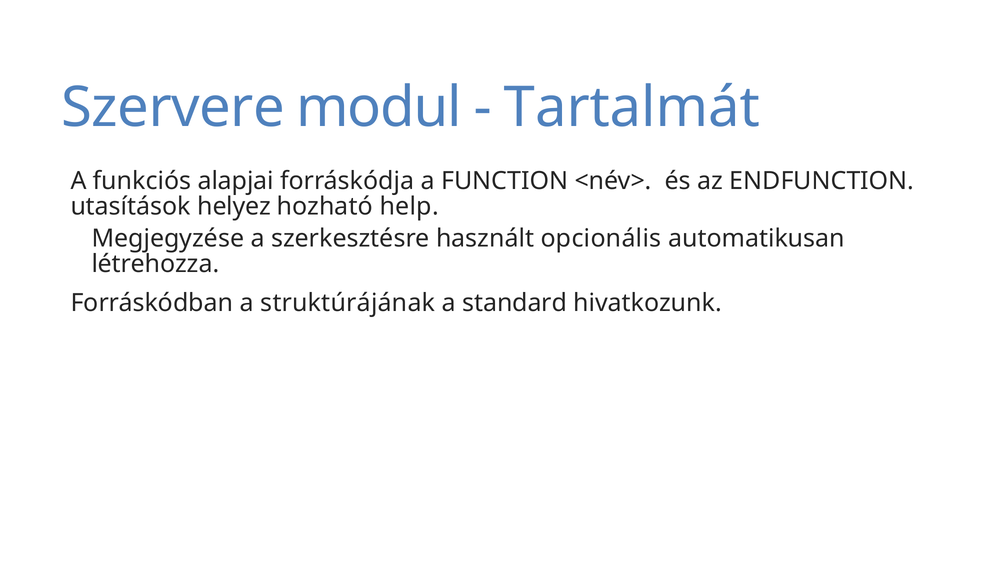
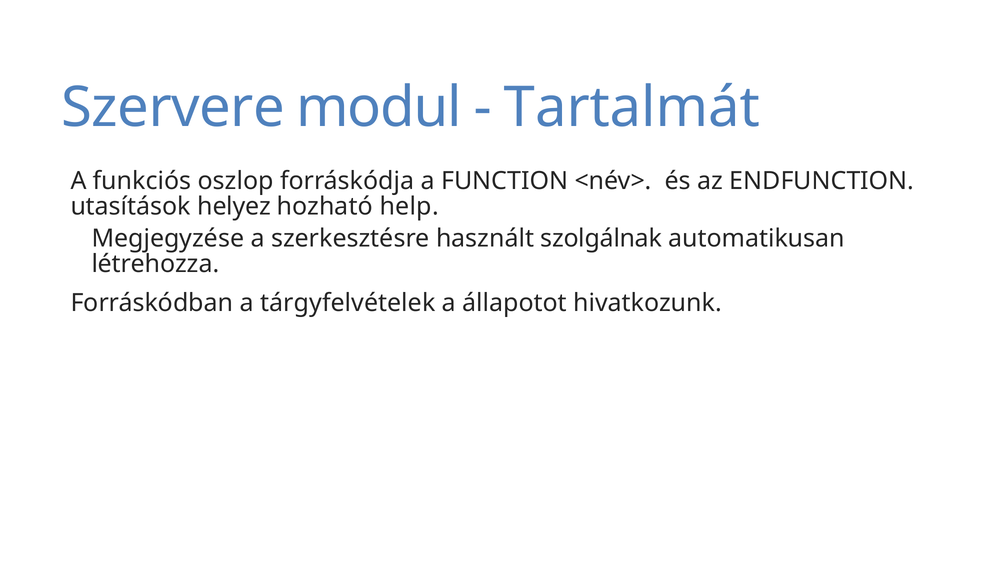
alapjai: alapjai -> oszlop
opcionális: opcionális -> szolgálnak
struktúrájának: struktúrájának -> tárgyfelvételek
standard: standard -> állapotot
